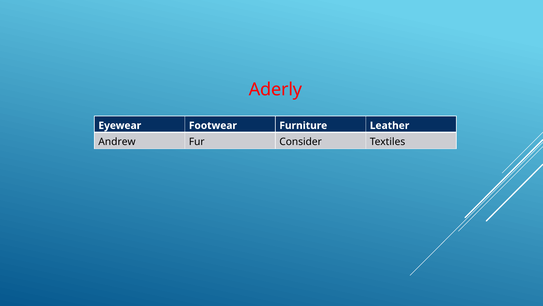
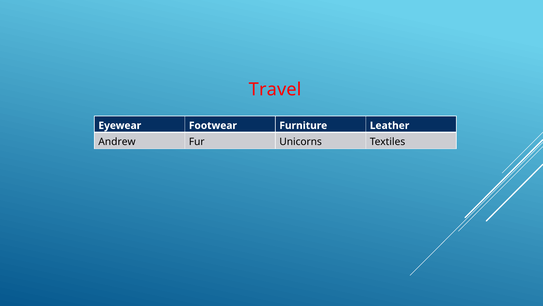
Aderly: Aderly -> Travel
Consider: Consider -> Unicorns
